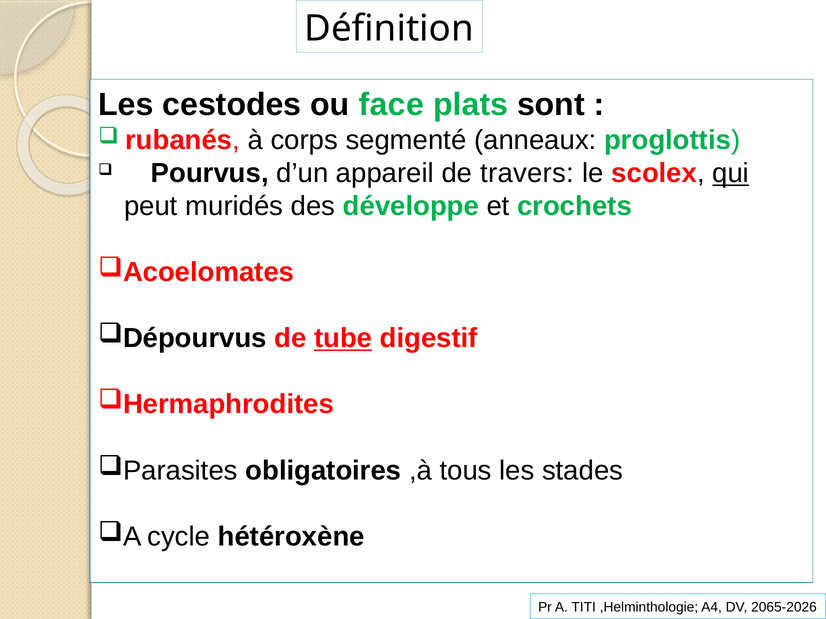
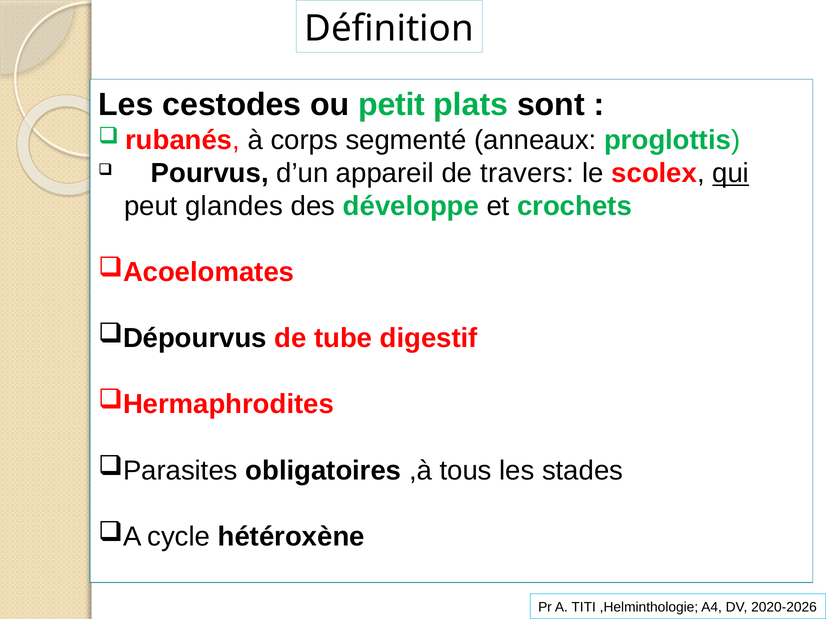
face: face -> petit
muridés: muridés -> glandes
tube underline: present -> none
2065-2026: 2065-2026 -> 2020-2026
